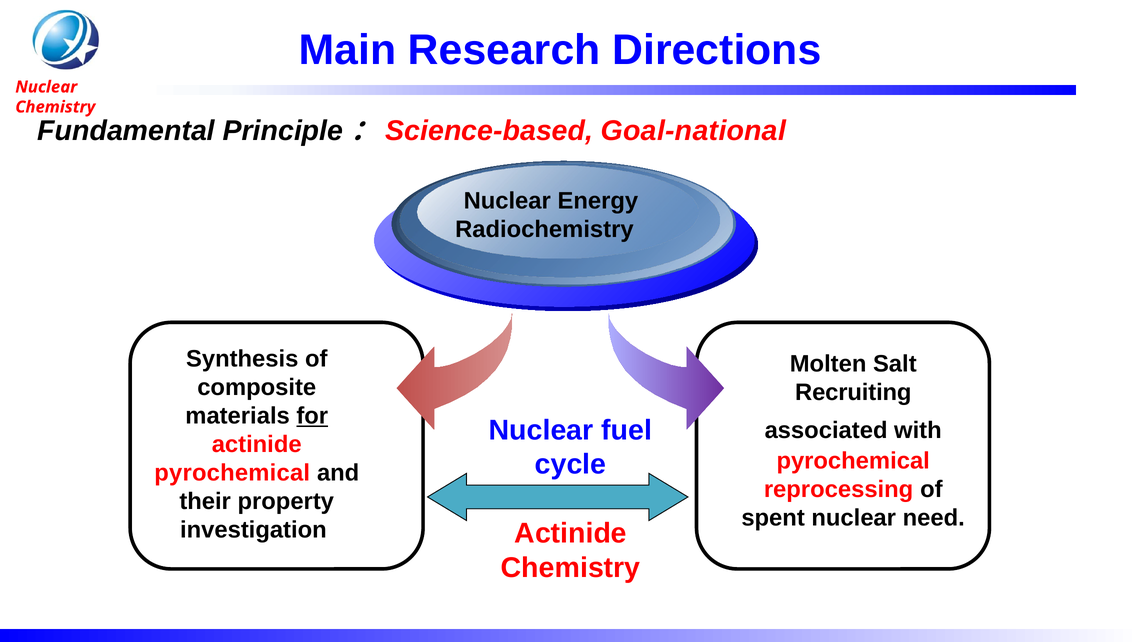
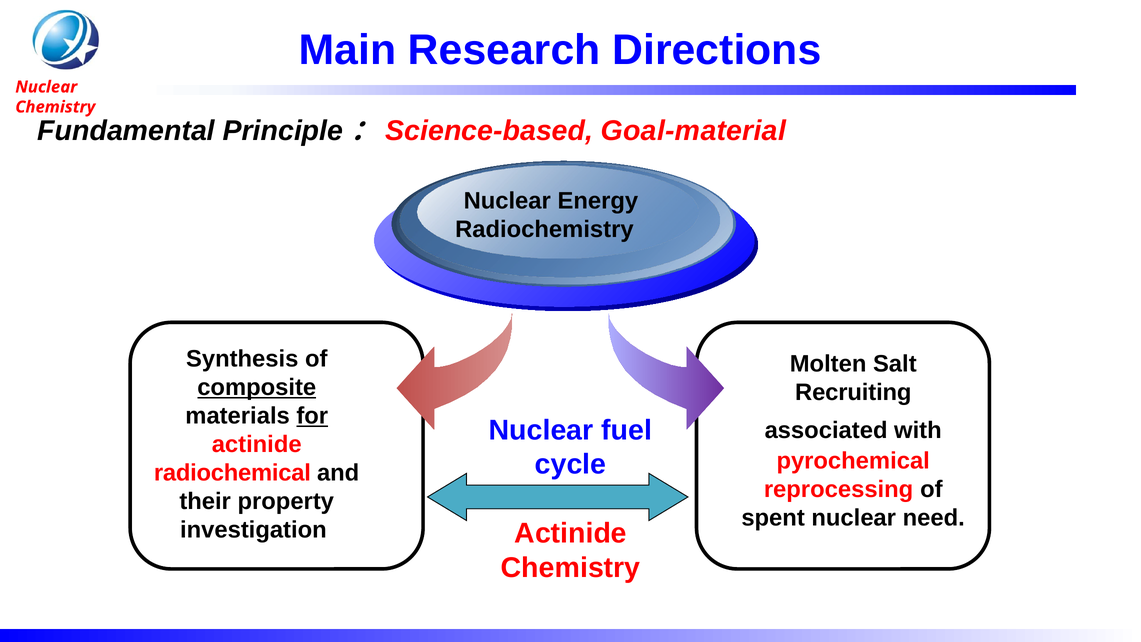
Goal-national: Goal-national -> Goal-material
composite underline: none -> present
pyrochemical at (232, 473): pyrochemical -> radiochemical
